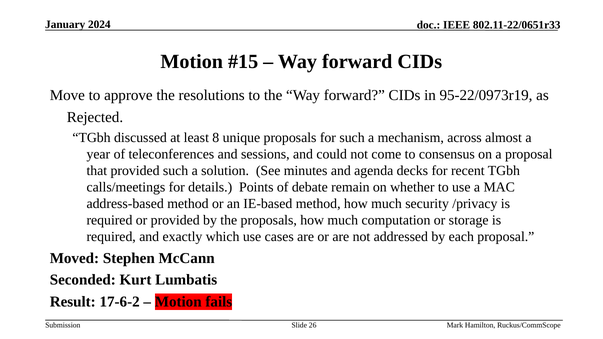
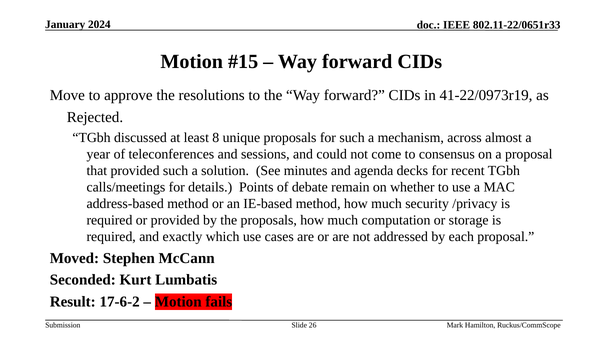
95-22/0973r19: 95-22/0973r19 -> 41-22/0973r19
